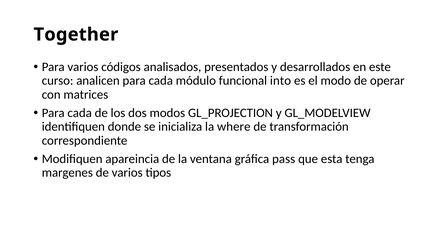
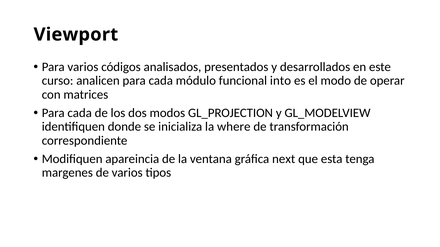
Together: Together -> Viewport
pass: pass -> next
